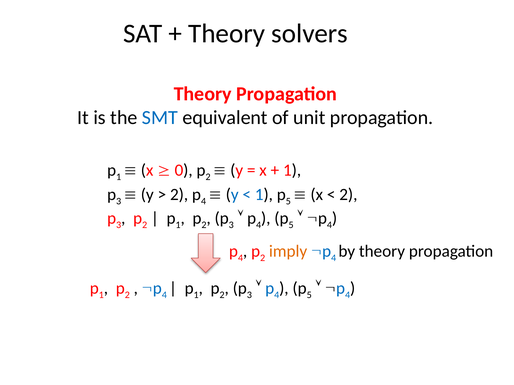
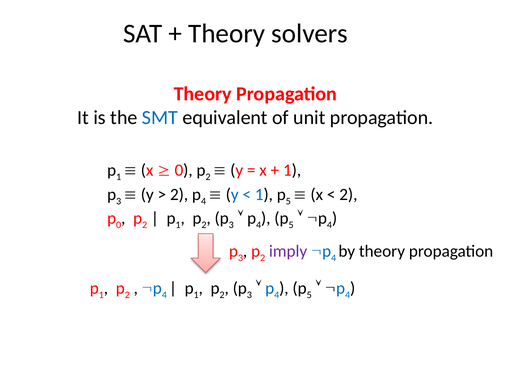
3 at (119, 225): 3 -> 0
4 at (241, 258): 4 -> 3
imply colour: orange -> purple
